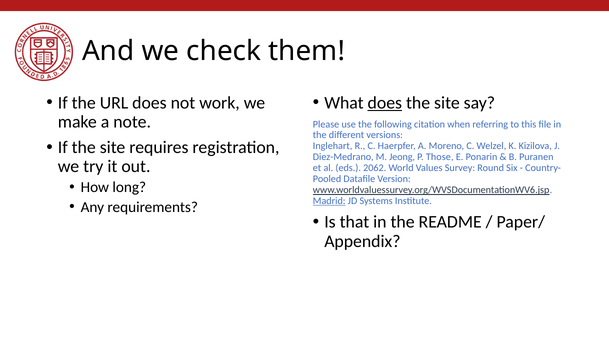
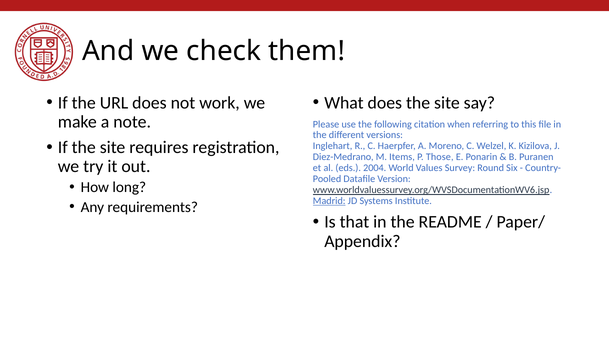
does at (385, 103) underline: present -> none
Jeong: Jeong -> Items
2062: 2062 -> 2004
